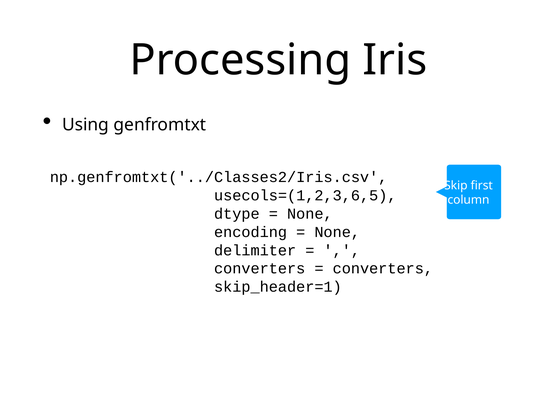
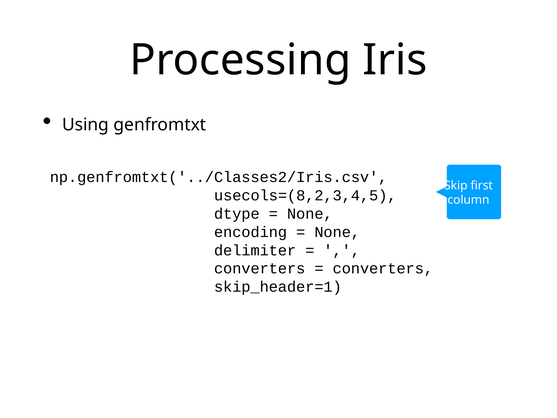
usecols=(1,2,3,6,5: usecols=(1,2,3,6,5 -> usecols=(8,2,3,4,5
